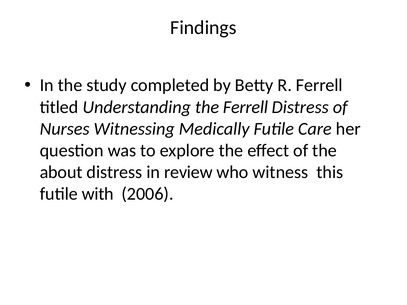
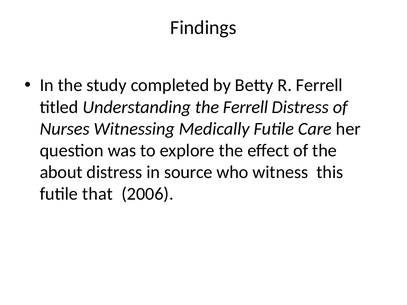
review: review -> source
with: with -> that
